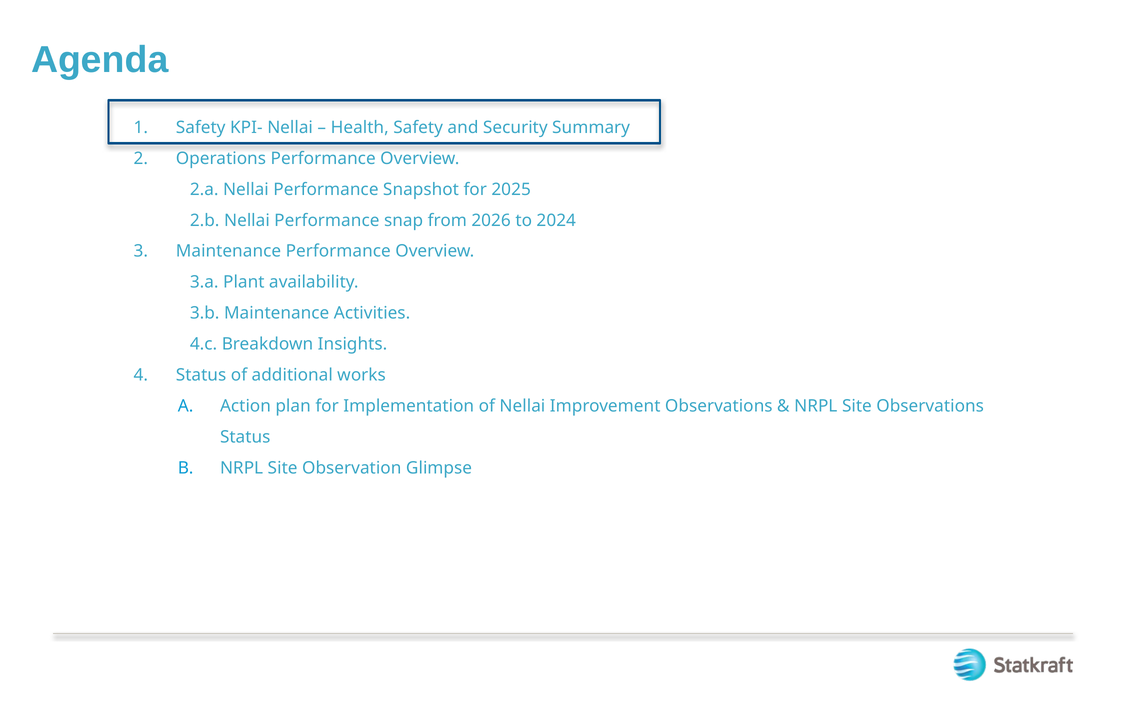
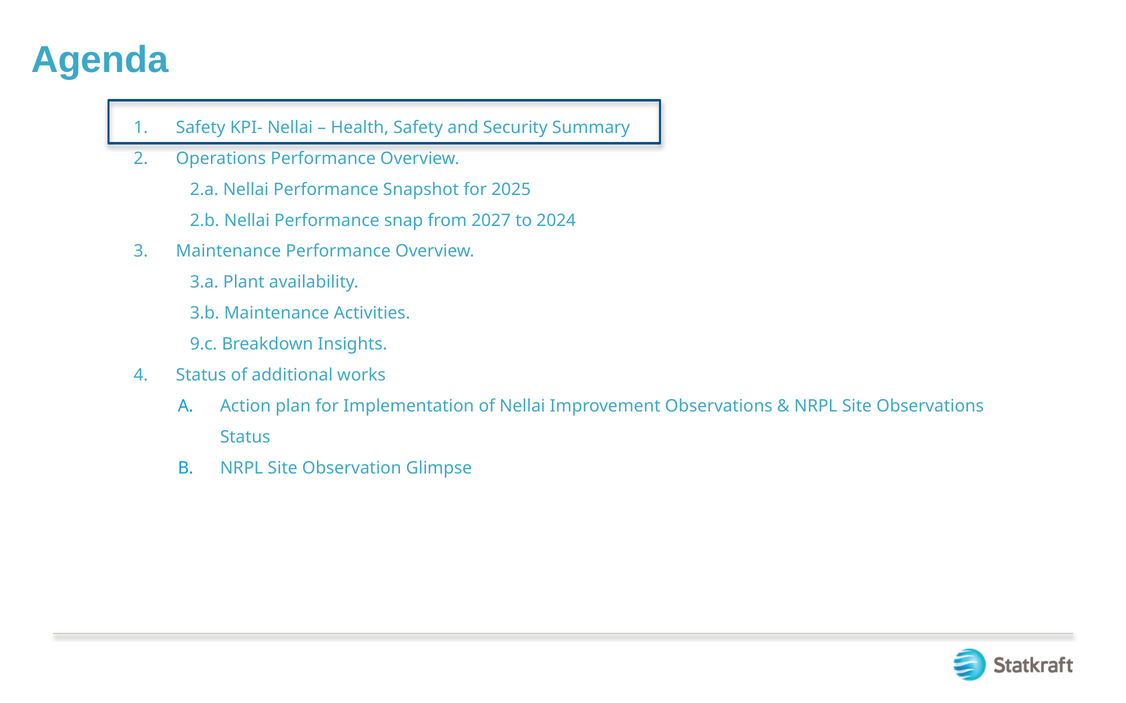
2026: 2026 -> 2027
4.c: 4.c -> 9.c
